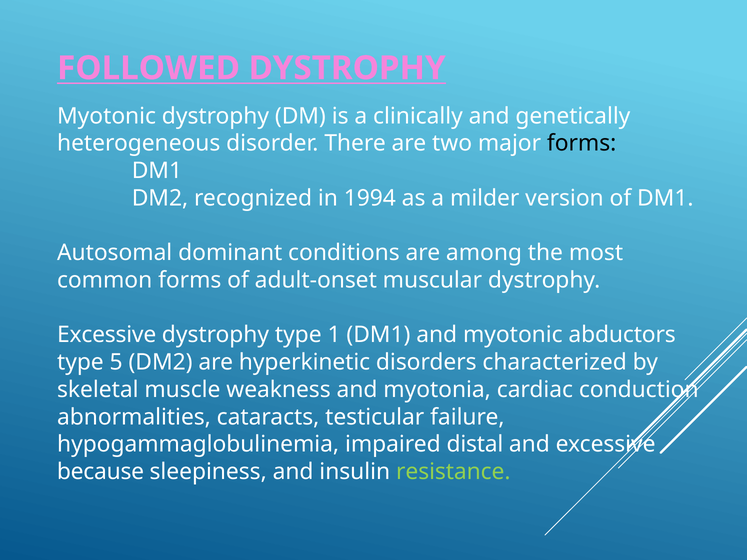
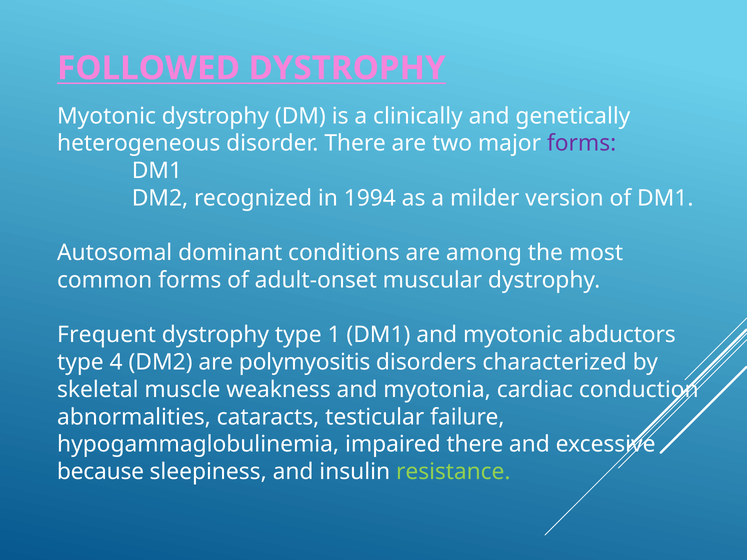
forms at (582, 143) colour: black -> purple
Excessive at (107, 335): Excessive -> Frequent
5: 5 -> 4
hyperkinetic: hyperkinetic -> polymyositis
impaired distal: distal -> there
